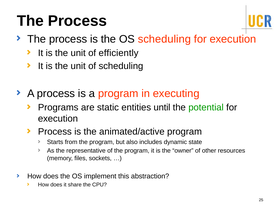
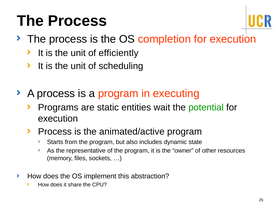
OS scheduling: scheduling -> completion
until: until -> wait
